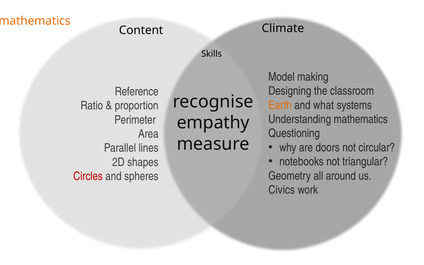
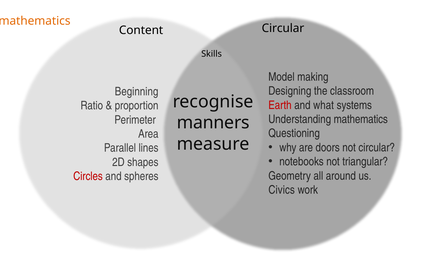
Content Climate: Climate -> Circular
Reference: Reference -> Beginning
Earth colour: orange -> red
empathy: empathy -> manners
